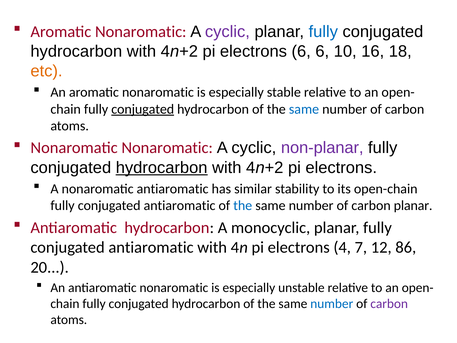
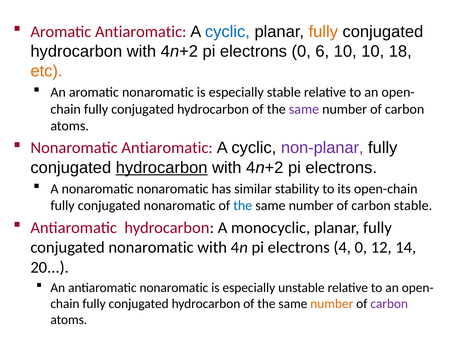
Nonaromatic at (141, 32): Nonaromatic -> Antiaromatic
cyclic at (227, 32) colour: purple -> blue
fully at (323, 32) colour: blue -> orange
electrons 6: 6 -> 0
10 16: 16 -> 10
conjugated at (143, 109) underline: present -> none
same at (304, 109) colour: blue -> purple
Nonaromatic Nonaromatic: Nonaromatic -> Antiaromatic
nonaromatic antiaromatic: antiaromatic -> nonaromatic
antiaromatic at (180, 205): antiaromatic -> nonaromatic
carbon planar: planar -> stable
antiaromatic at (151, 247): antiaromatic -> nonaromatic
4 7: 7 -> 0
86: 86 -> 14
number at (332, 303) colour: blue -> orange
